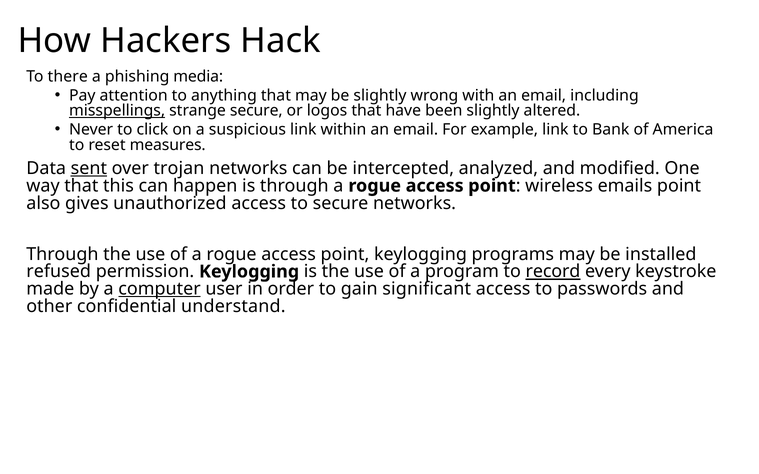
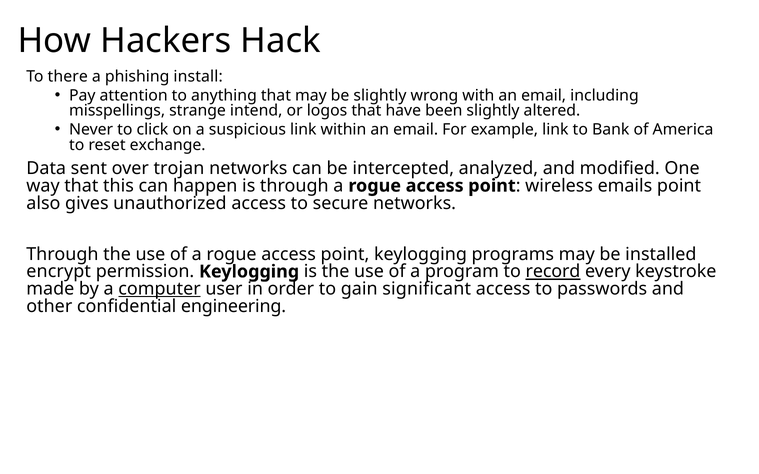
media: media -> install
misspellings underline: present -> none
strange secure: secure -> intend
measures: measures -> exchange
sent underline: present -> none
refused: refused -> encrypt
understand: understand -> engineering
